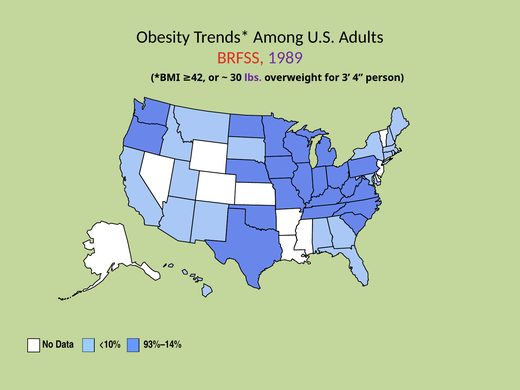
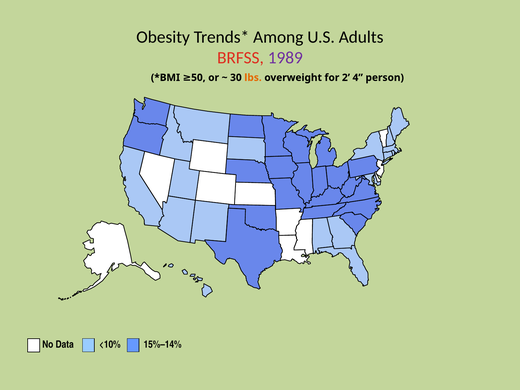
42: 42 -> 50
lbs colour: purple -> orange
3: 3 -> 2
93%–14%: 93%–14% -> 15%–14%
